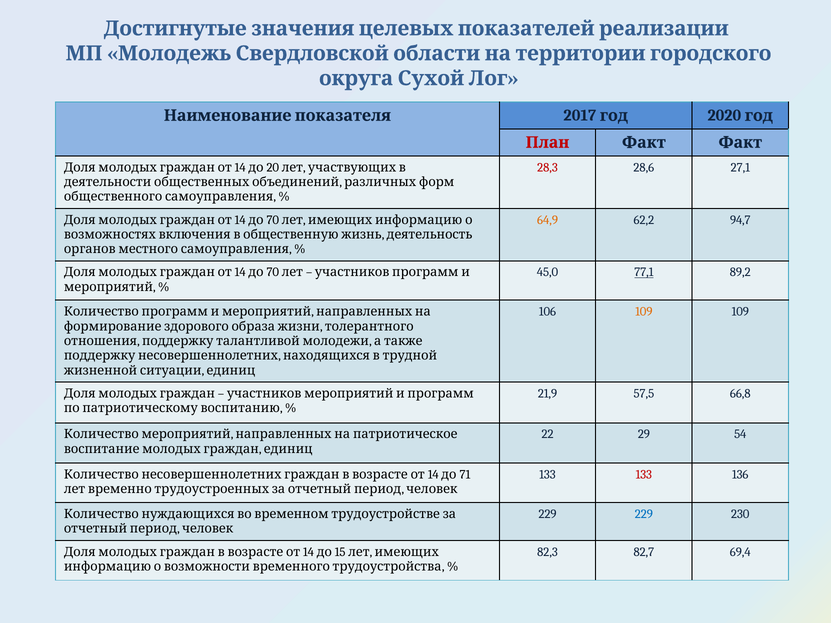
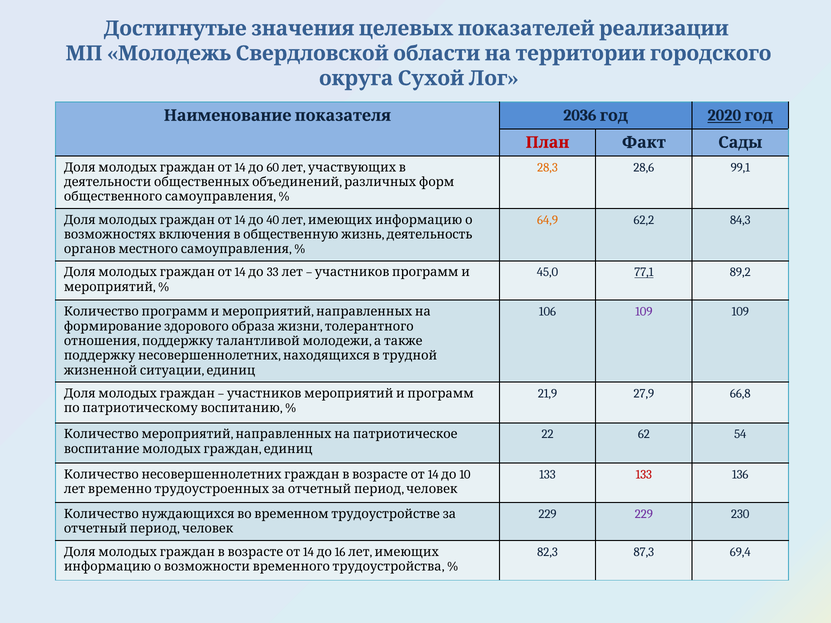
2017: 2017 -> 2036
2020 underline: none -> present
Факт Факт: Факт -> Сады
20: 20 -> 60
28,3 colour: red -> orange
27,1: 27,1 -> 99,1
70 at (273, 220): 70 -> 40
94,7: 94,7 -> 84,3
70 at (273, 272): 70 -> 33
109 at (644, 312) colour: orange -> purple
57,5: 57,5 -> 27,9
29: 29 -> 62
71: 71 -> 10
229 at (644, 514) colour: blue -> purple
15: 15 -> 16
82,7: 82,7 -> 87,3
